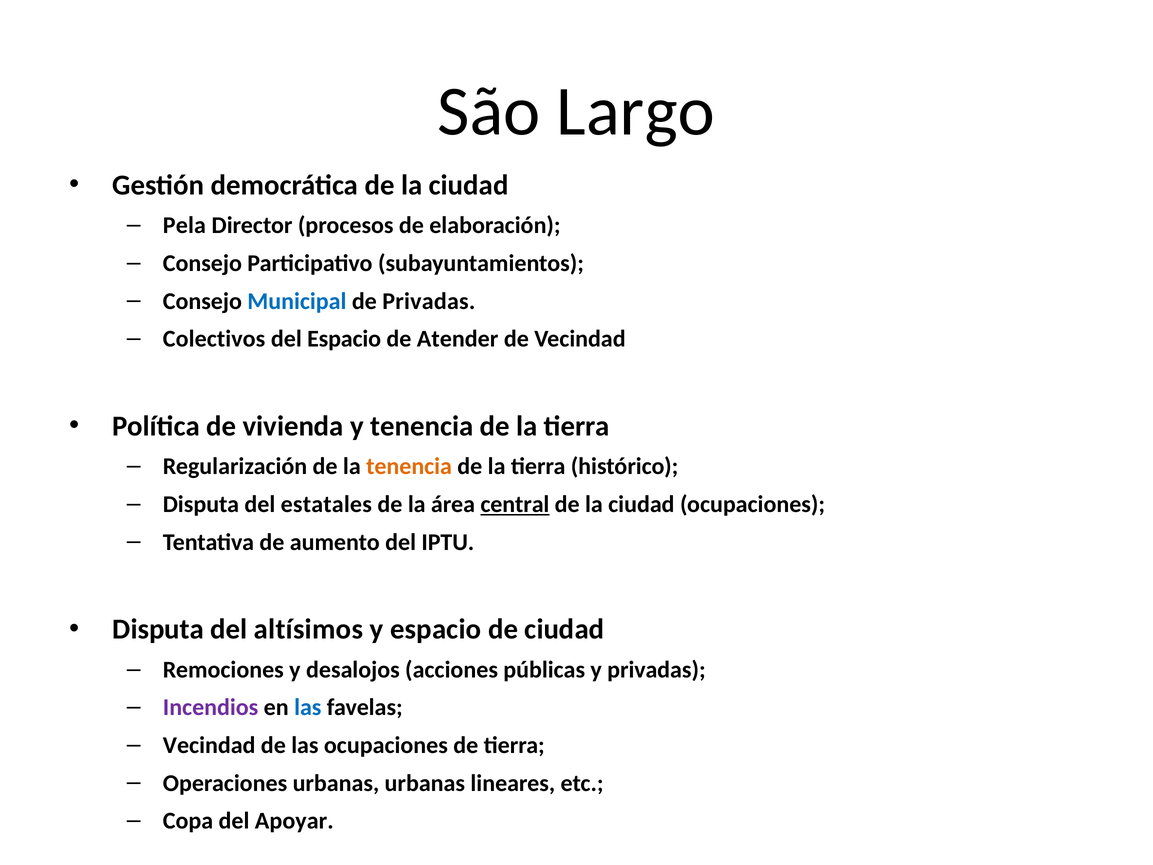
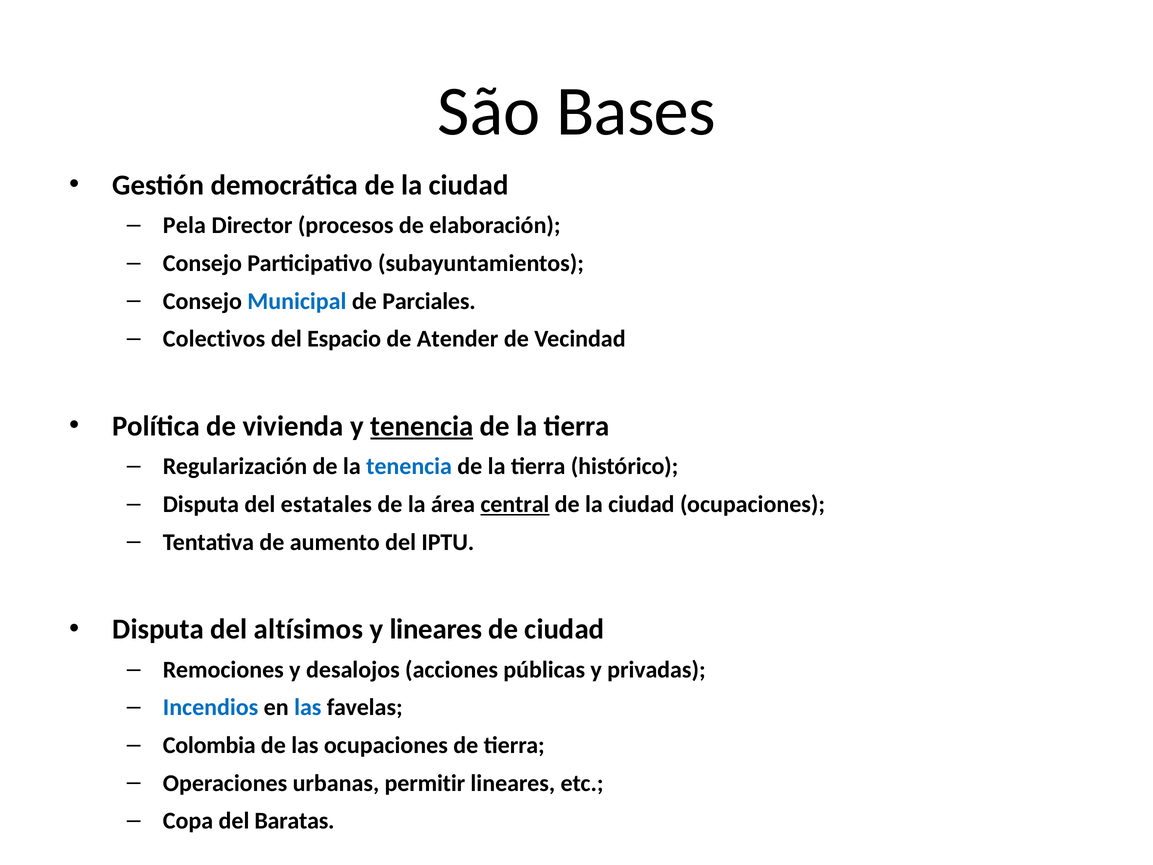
Largo: Largo -> Bases
de Privadas: Privadas -> Parciales
tenencia at (422, 426) underline: none -> present
tenencia at (409, 466) colour: orange -> blue
y espacio: espacio -> lineares
Incendios colour: purple -> blue
Vecindad at (209, 745): Vecindad -> Colombia
urbanas urbanas: urbanas -> permitir
Apoyar: Apoyar -> Baratas
